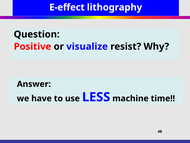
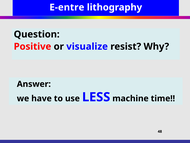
E-effect: E-effect -> E-entre
